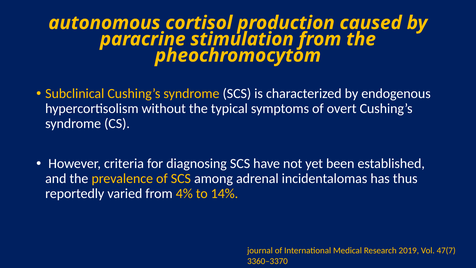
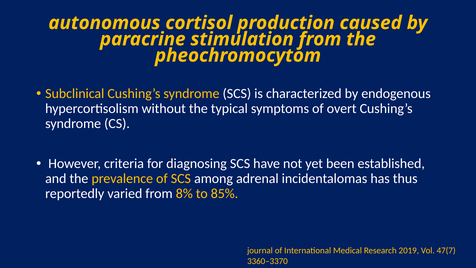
4%: 4% -> 8%
14%: 14% -> 85%
